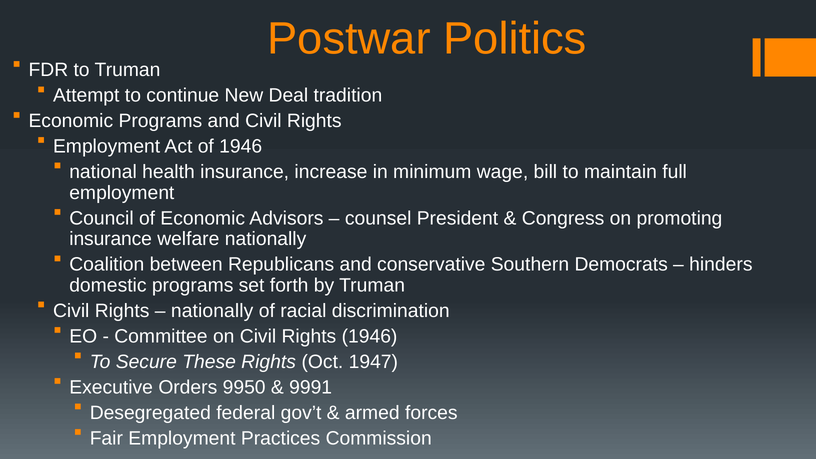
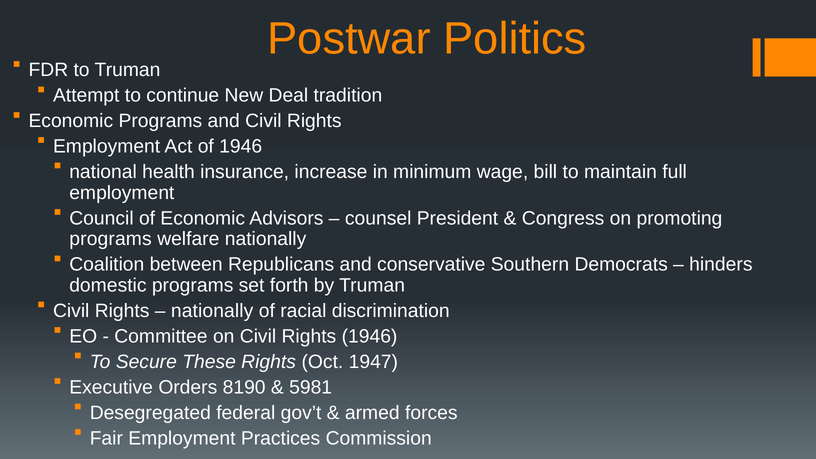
insurance at (111, 239): insurance -> programs
9950: 9950 -> 8190
9991: 9991 -> 5981
